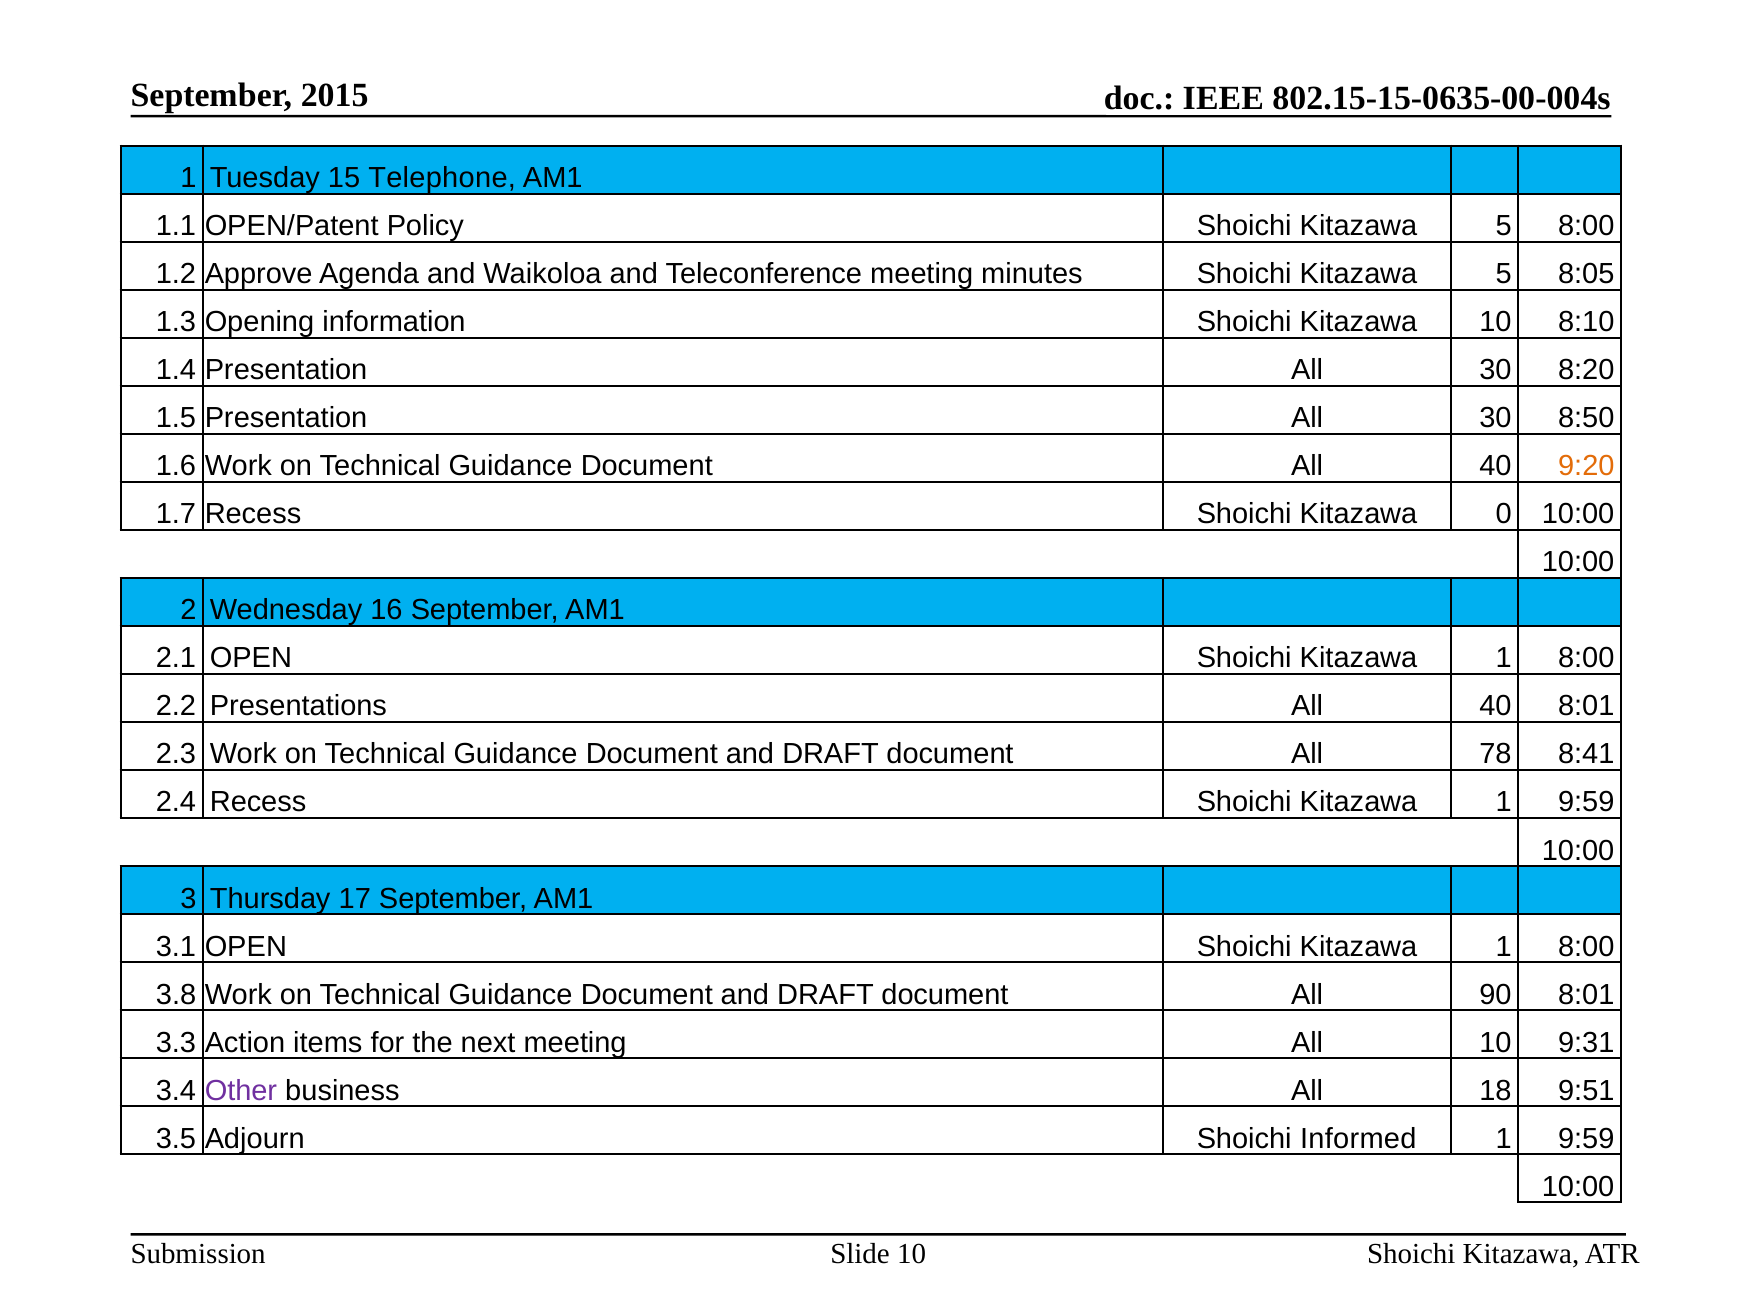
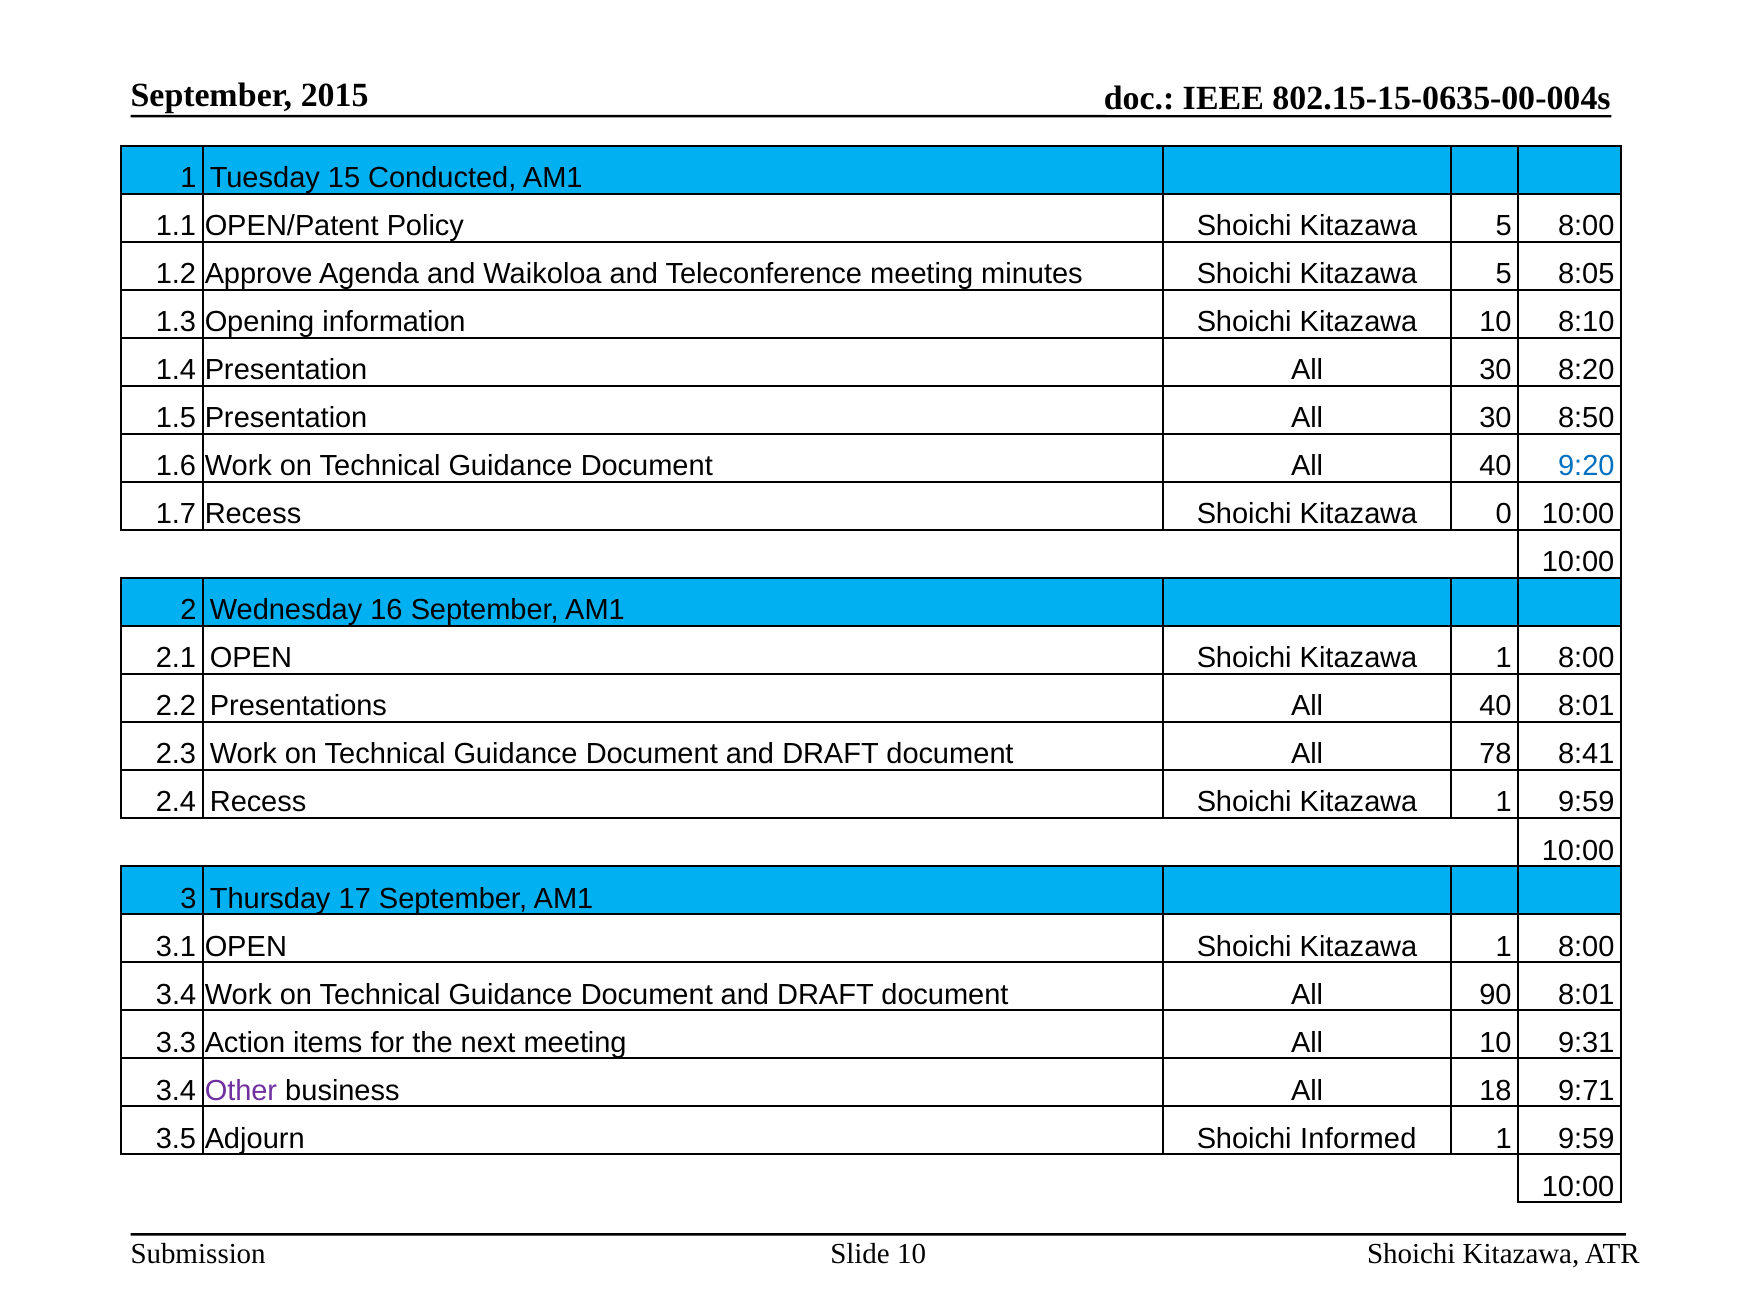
Telephone: Telephone -> Conducted
9:20 colour: orange -> blue
3.8 at (176, 994): 3.8 -> 3.4
9:51: 9:51 -> 9:71
